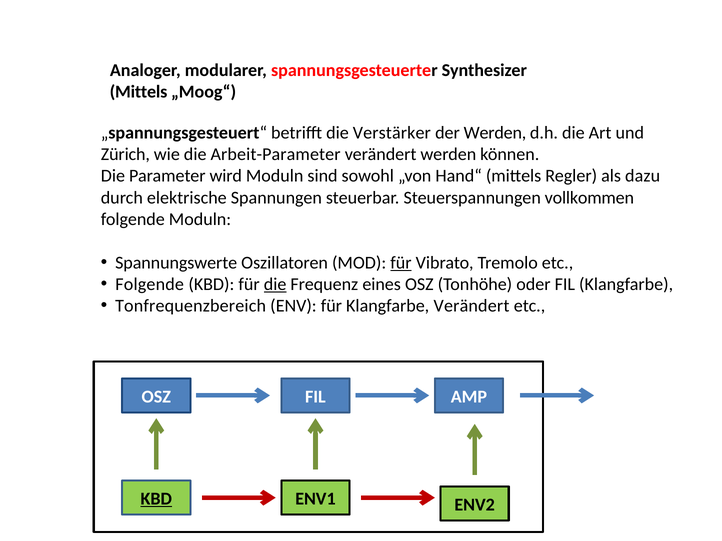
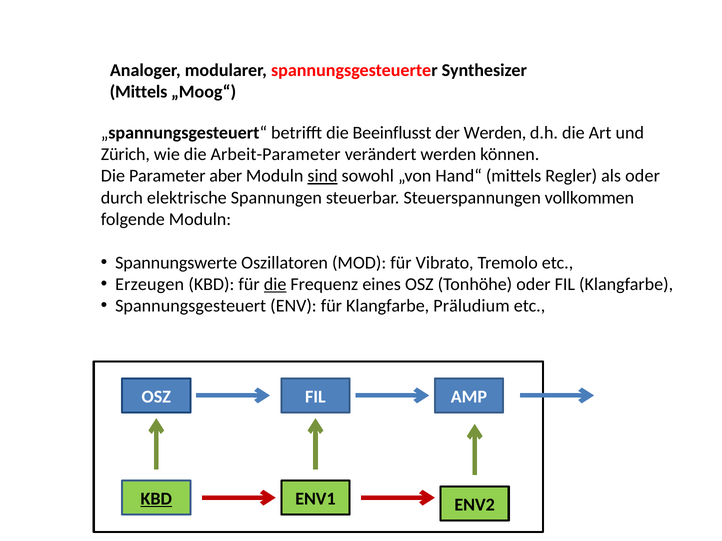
Verstärker: Verstärker -> Beeinflusst
wird: wird -> aber
sind underline: none -> present
als dazu: dazu -> oder
für at (401, 263) underline: present -> none
Folgende at (150, 284): Folgende -> Erzeugen
Tonfrequenzbereich: Tonfrequenzbereich -> Spannungsgesteuert
Klangfarbe Verändert: Verändert -> Präludium
